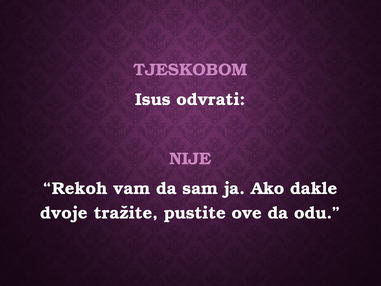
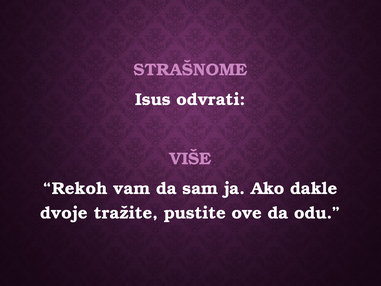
TJESKOBOM: TJESKOBOM -> STRAŠNOME
NIJE: NIJE -> VIŠE
